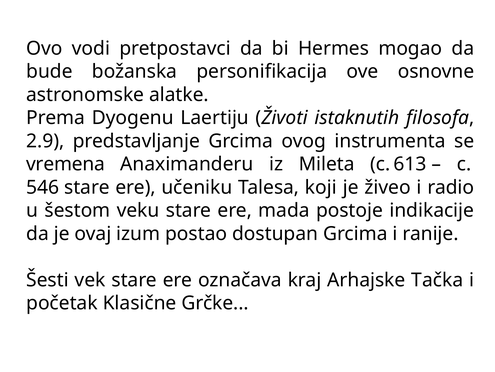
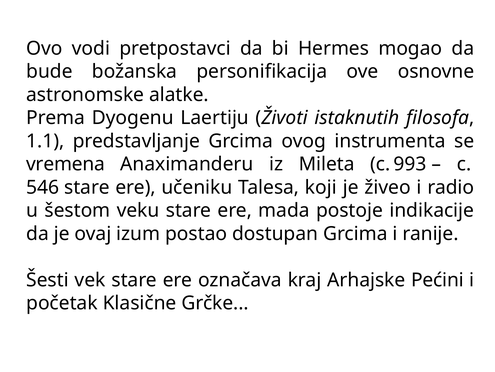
2.9: 2.9 -> 1.1
613: 613 -> 993
Tačka: Tačka -> Pećini
